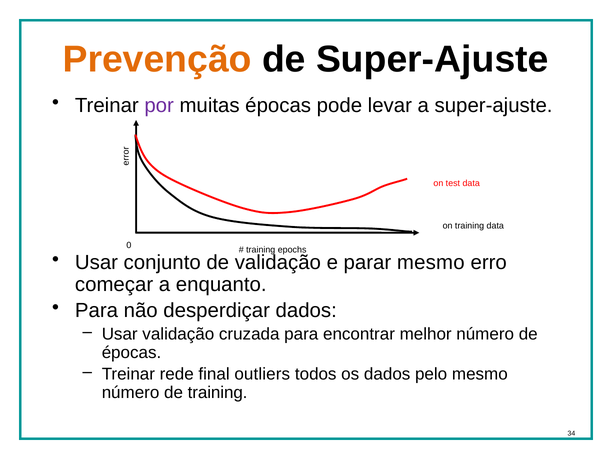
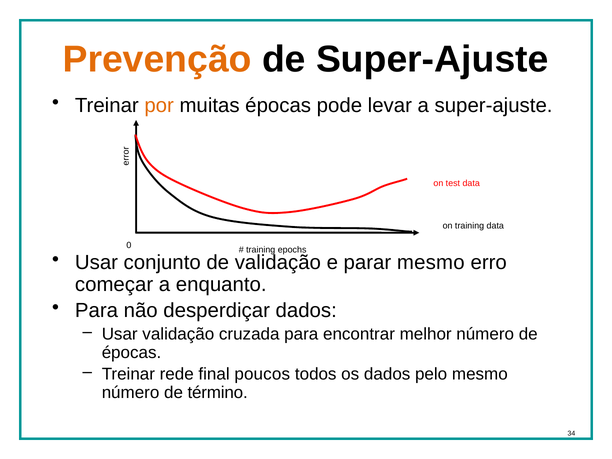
por colour: purple -> orange
outliers: outliers -> poucos
de training: training -> término
